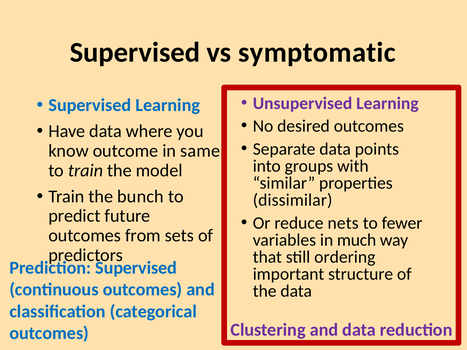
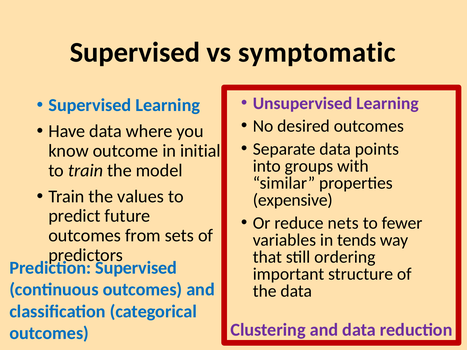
same: same -> initial
bunch: bunch -> values
dissimilar: dissimilar -> expensive
much: much -> tends
